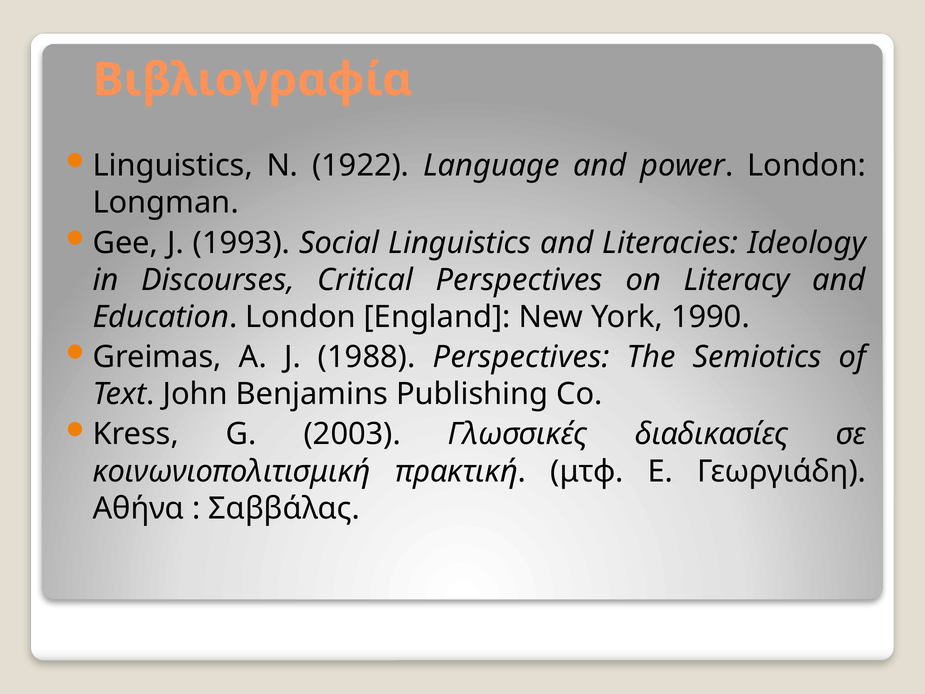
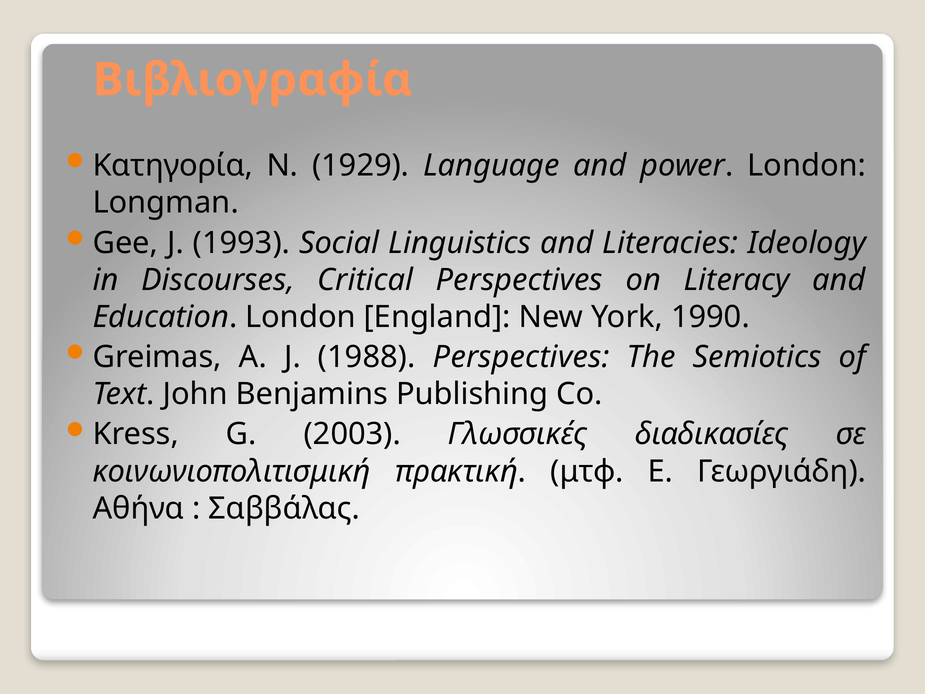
Linguistics at (173, 166): Linguistics -> Κατηγορία
1922: 1922 -> 1929
